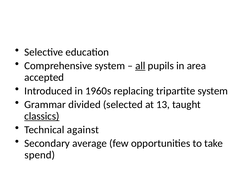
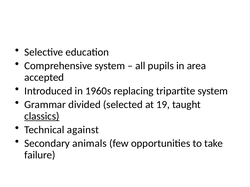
all underline: present -> none
13: 13 -> 19
average: average -> animals
spend: spend -> failure
